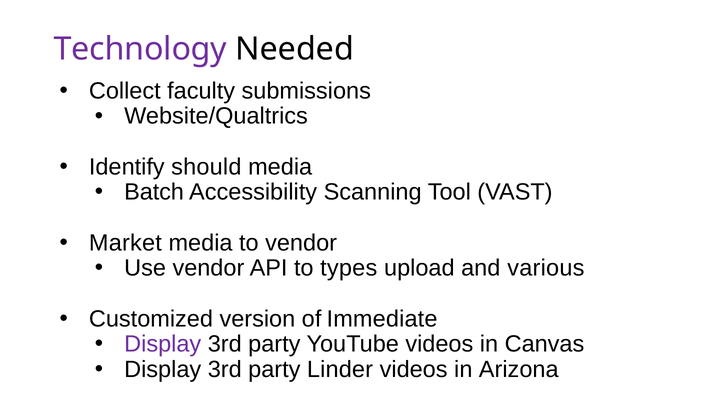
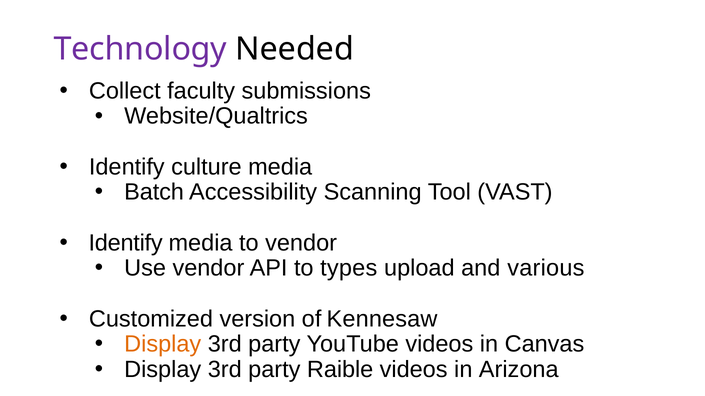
should: should -> culture
Market at (125, 243): Market -> Identify
Immediate: Immediate -> Kennesaw
Display at (163, 345) colour: purple -> orange
Linder: Linder -> Raible
